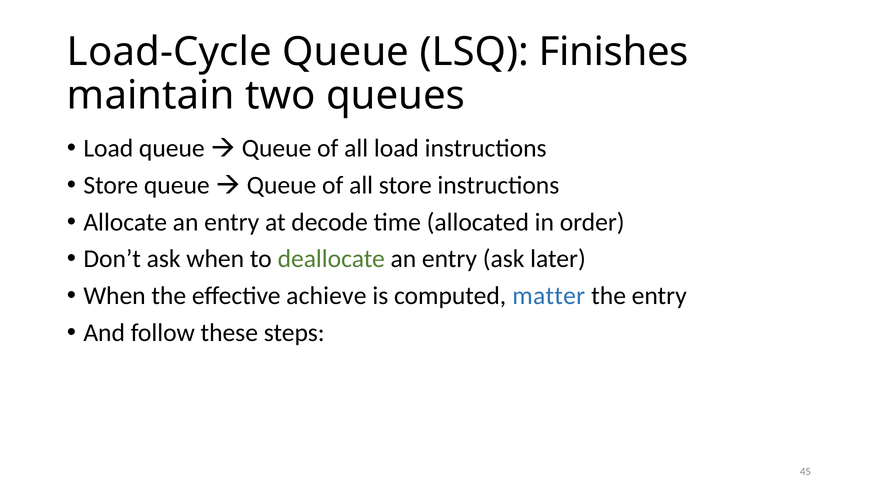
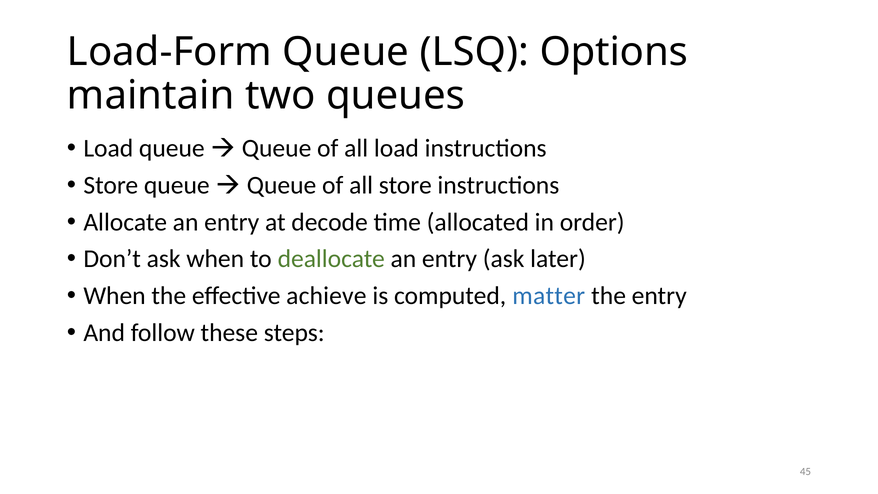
Load-Cycle: Load-Cycle -> Load-Form
Finishes: Finishes -> Options
